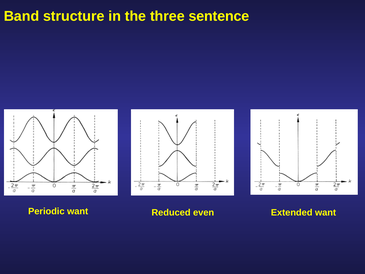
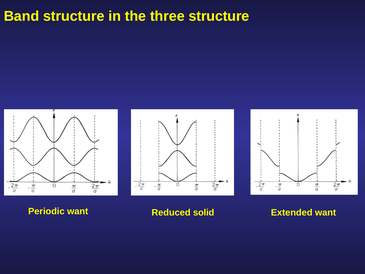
three sentence: sentence -> structure
even: even -> solid
